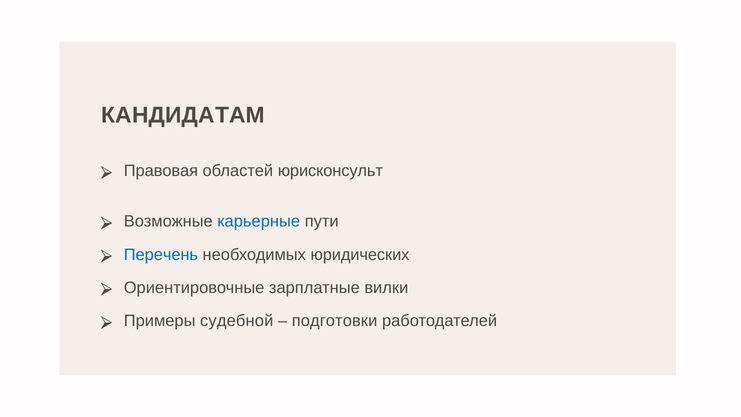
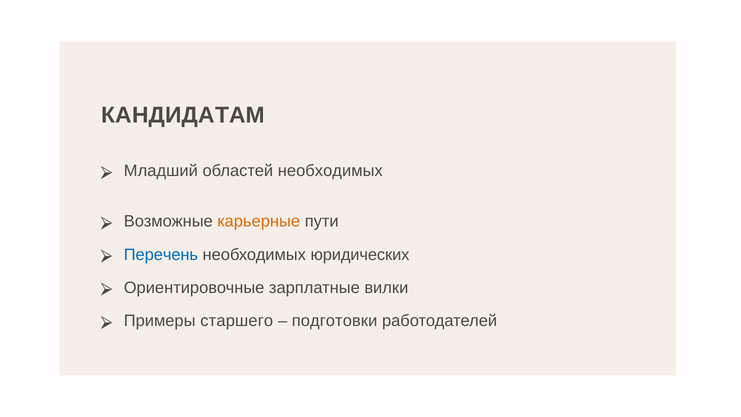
Правовая: Правовая -> Младший
областей юрисконсульт: юрисконсульт -> необходимых
карьерные colour: blue -> orange
судебной: судебной -> старшего
